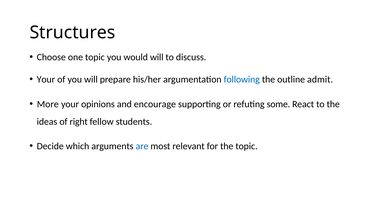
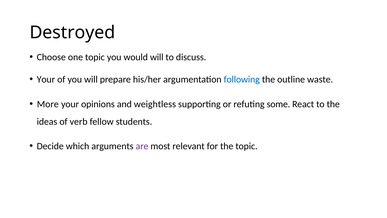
Structures: Structures -> Destroyed
admit: admit -> waste
encourage: encourage -> weightless
right: right -> verb
are colour: blue -> purple
